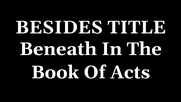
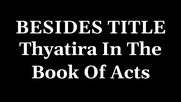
Beneath: Beneath -> Thyatira
